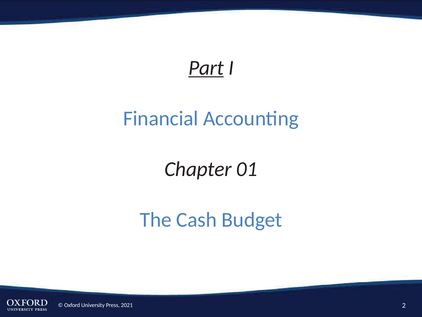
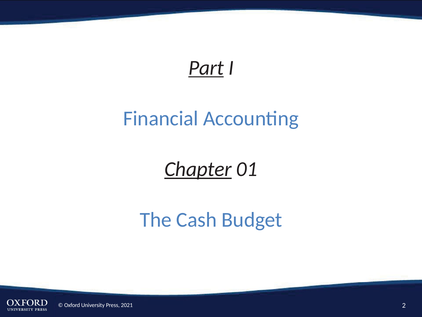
Chapter underline: none -> present
